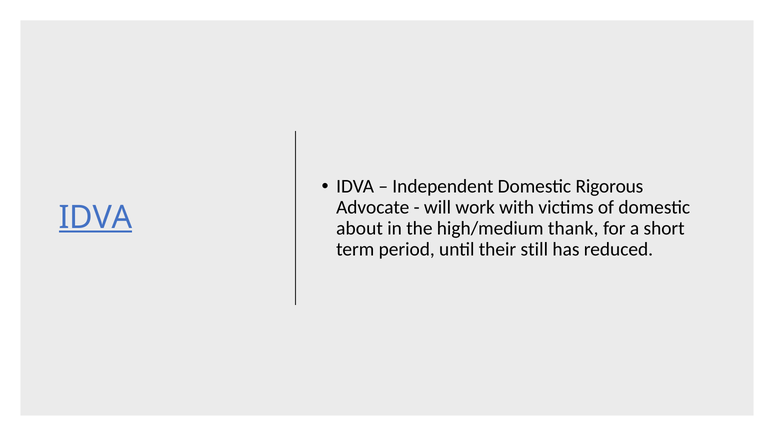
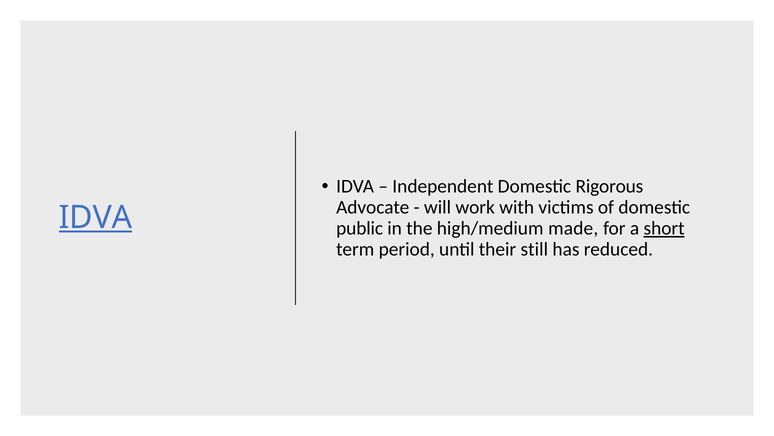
about: about -> public
thank: thank -> made
short underline: none -> present
